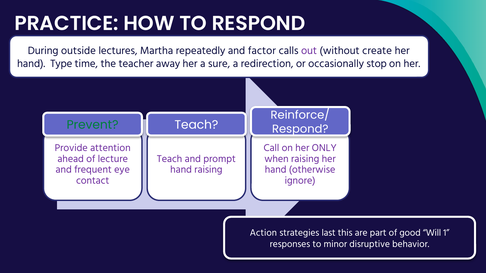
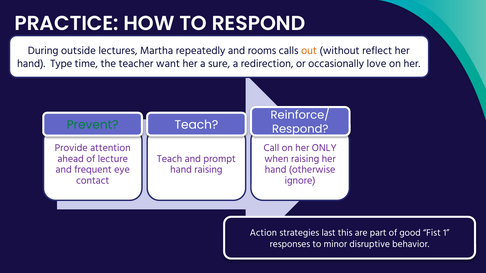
factor: factor -> rooms
out colour: purple -> orange
create: create -> reflect
away: away -> want
stop: stop -> love
Will: Will -> Fist
